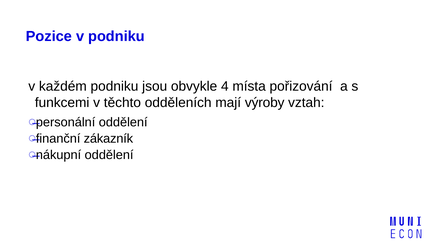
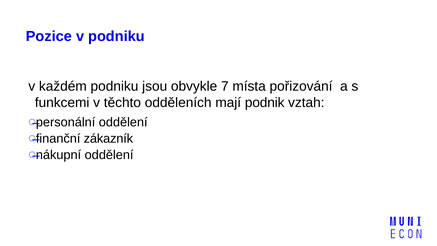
4: 4 -> 7
výroby: výroby -> podnik
